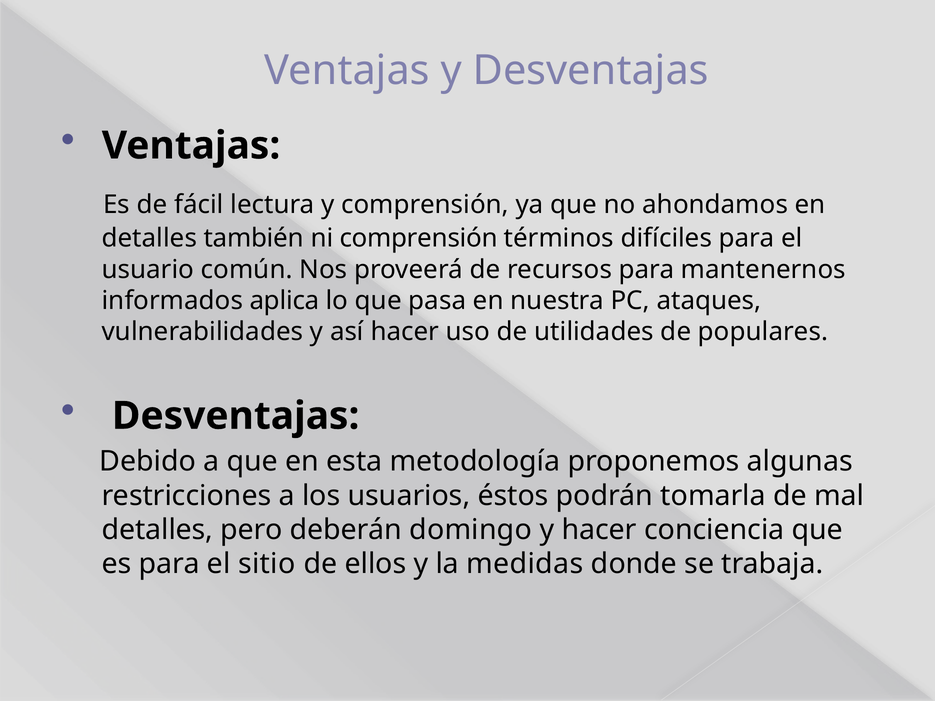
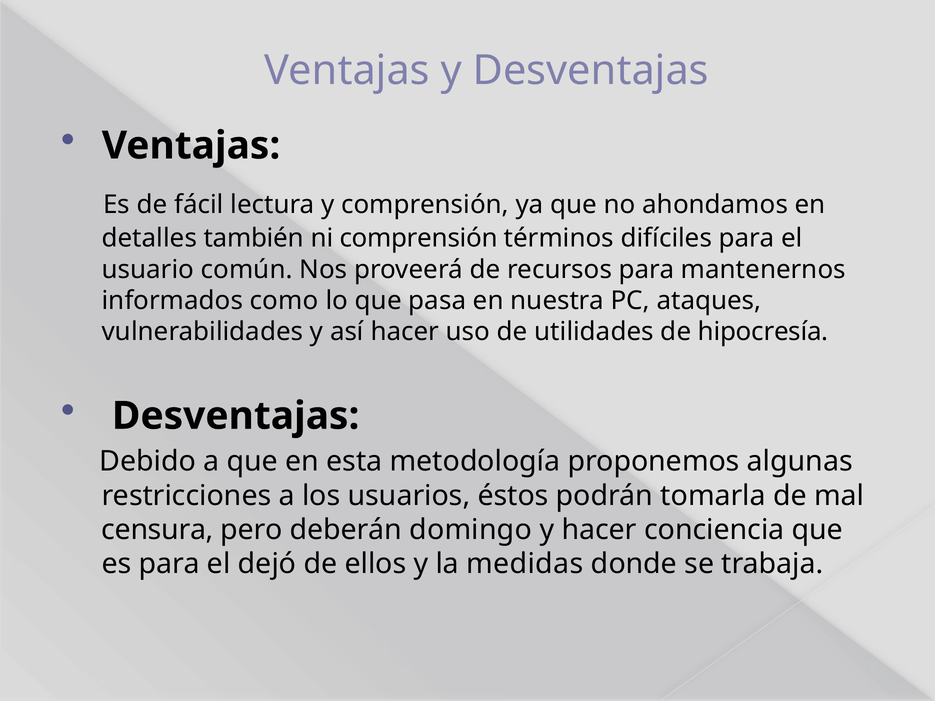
aplica: aplica -> como
populares: populares -> hipocresía
detalles at (157, 530): detalles -> censura
sitio: sitio -> dejó
